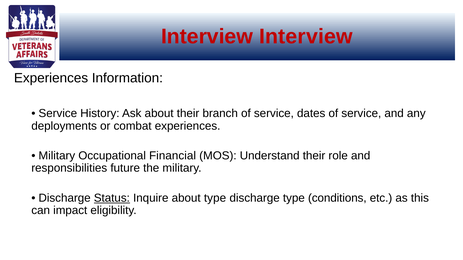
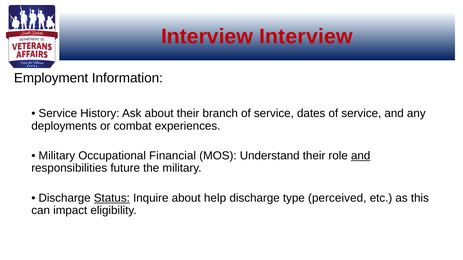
Experiences at (51, 78): Experiences -> Employment
and at (361, 156) underline: none -> present
about type: type -> help
conditions: conditions -> perceived
